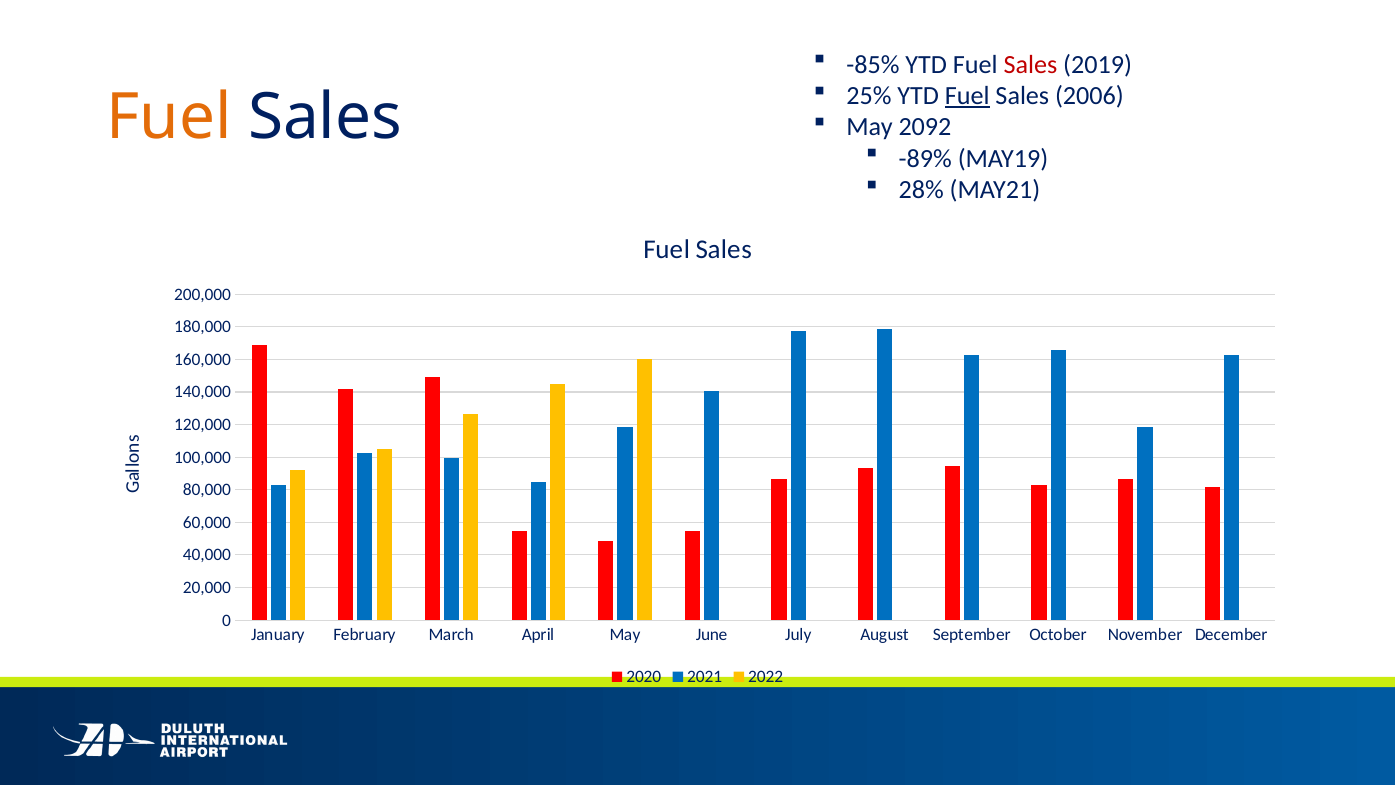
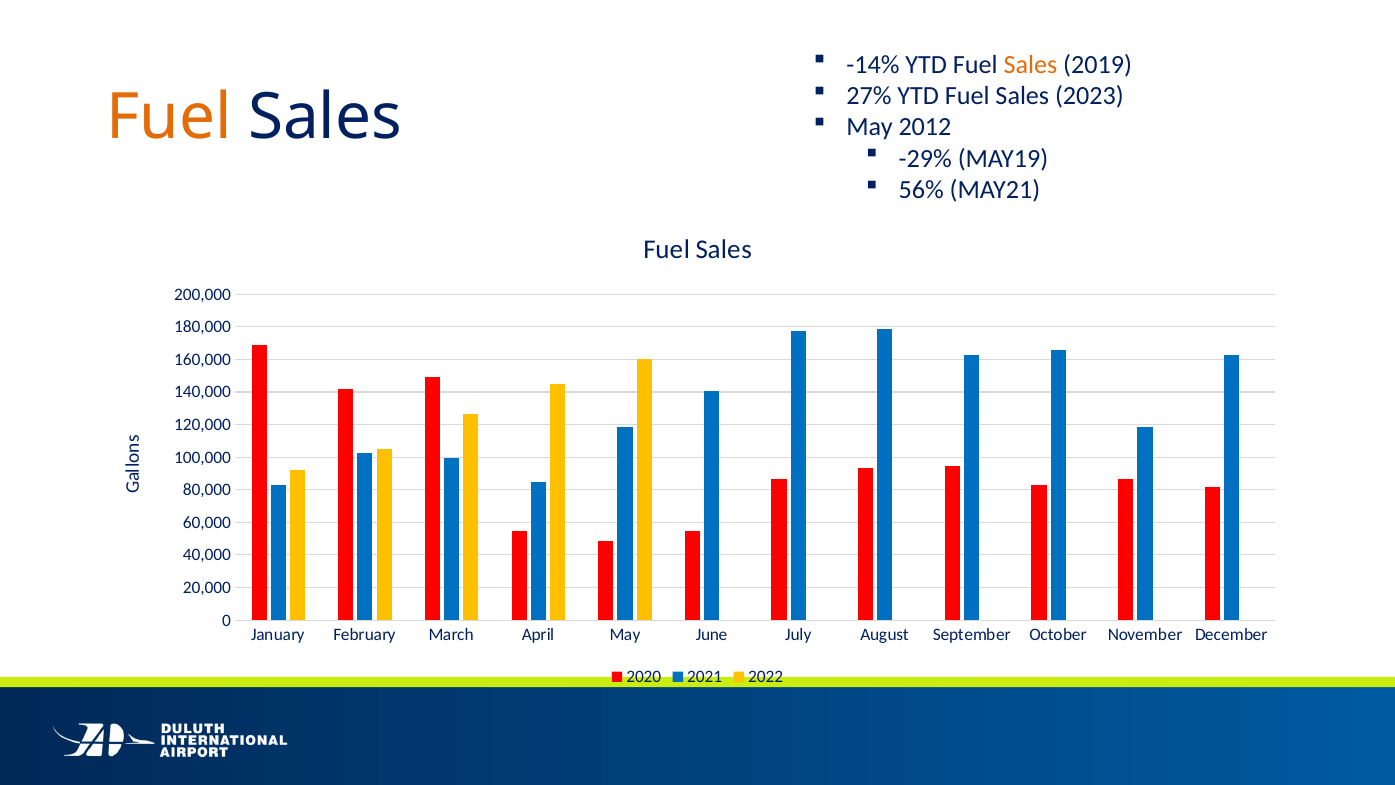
-85%: -85% -> -14%
Sales at (1030, 64) colour: red -> orange
25%: 25% -> 27%
Fuel at (967, 96) underline: present -> none
2006: 2006 -> 2023
2092: 2092 -> 2012
-89%: -89% -> -29%
28%: 28% -> 56%
